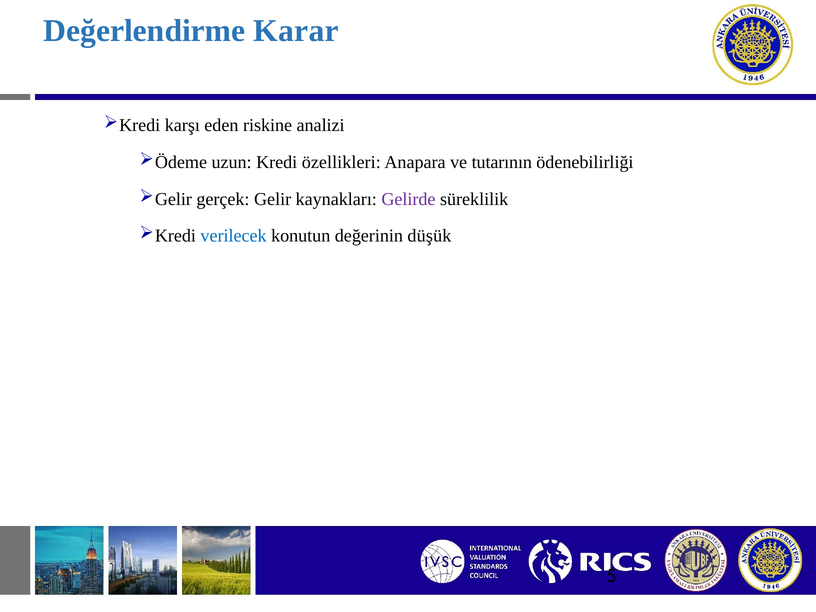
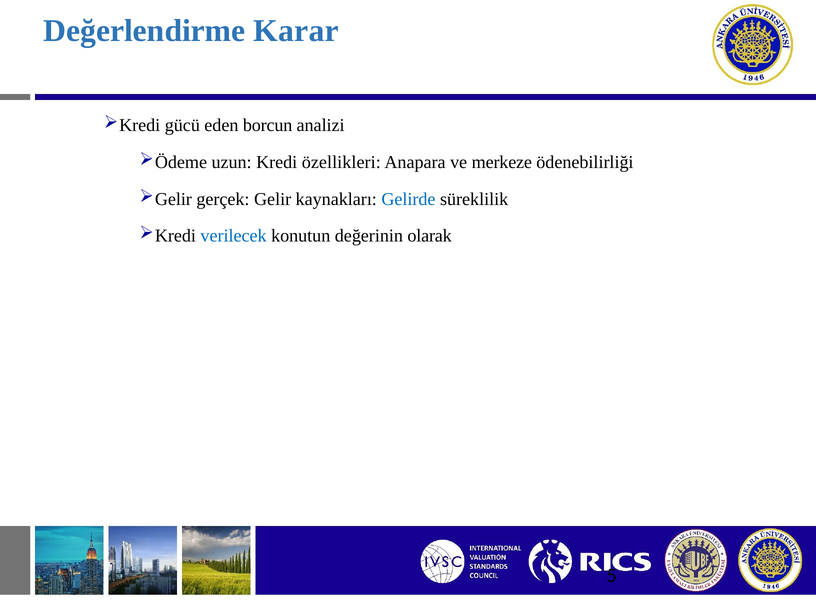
karşı: karşı -> gücü
riskine: riskine -> borcun
tutarının: tutarının -> merkeze
Gelirde colour: purple -> blue
düşük: düşük -> olarak
